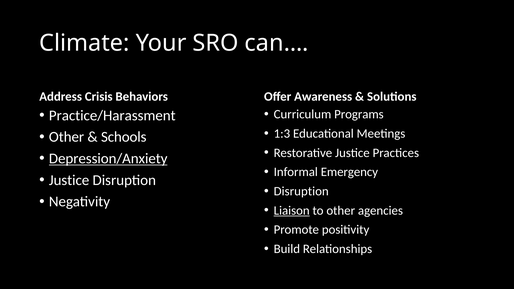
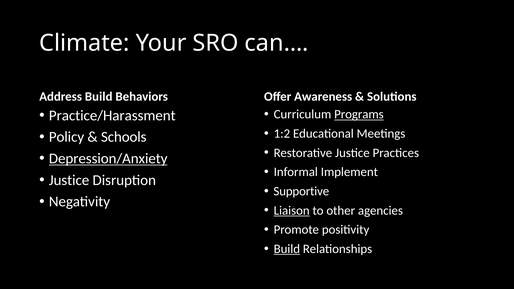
Address Crisis: Crisis -> Build
Programs underline: none -> present
1:3: 1:3 -> 1:2
Other at (67, 137): Other -> Policy
Emergency: Emergency -> Implement
Disruption at (301, 191): Disruption -> Supportive
Build at (287, 249) underline: none -> present
